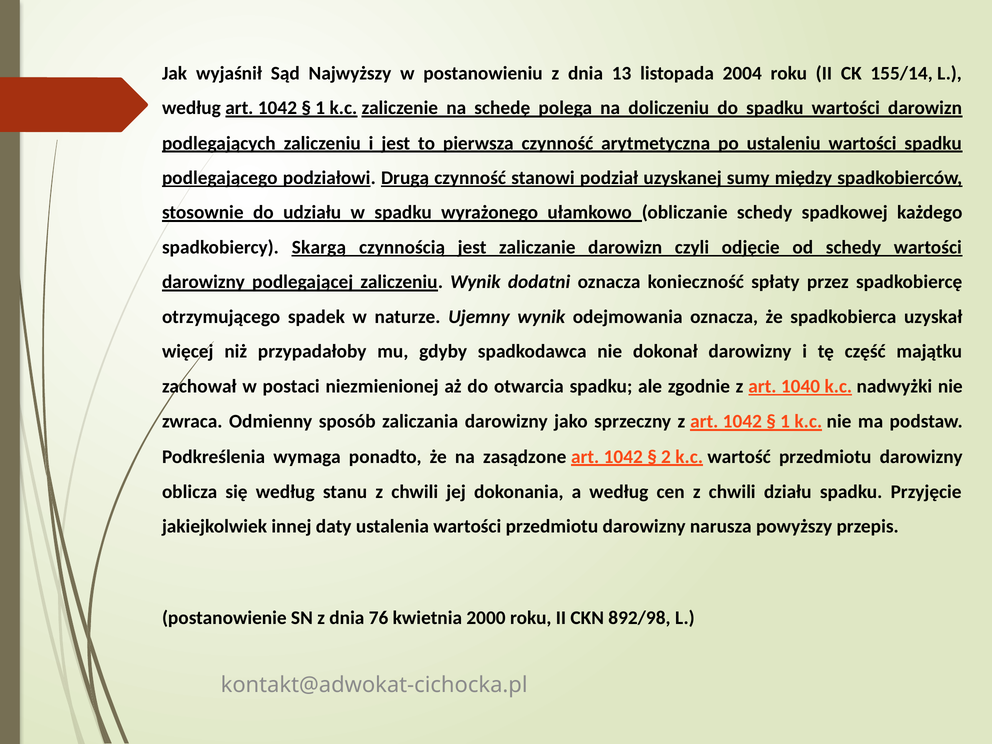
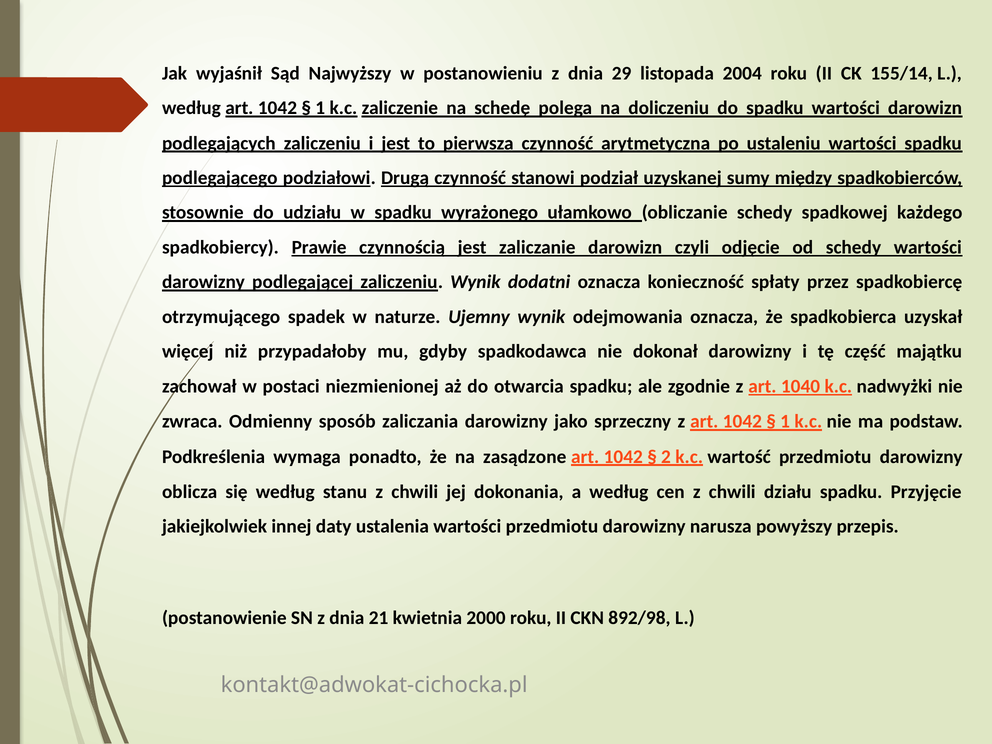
13: 13 -> 29
Skargą: Skargą -> Prawie
76: 76 -> 21
